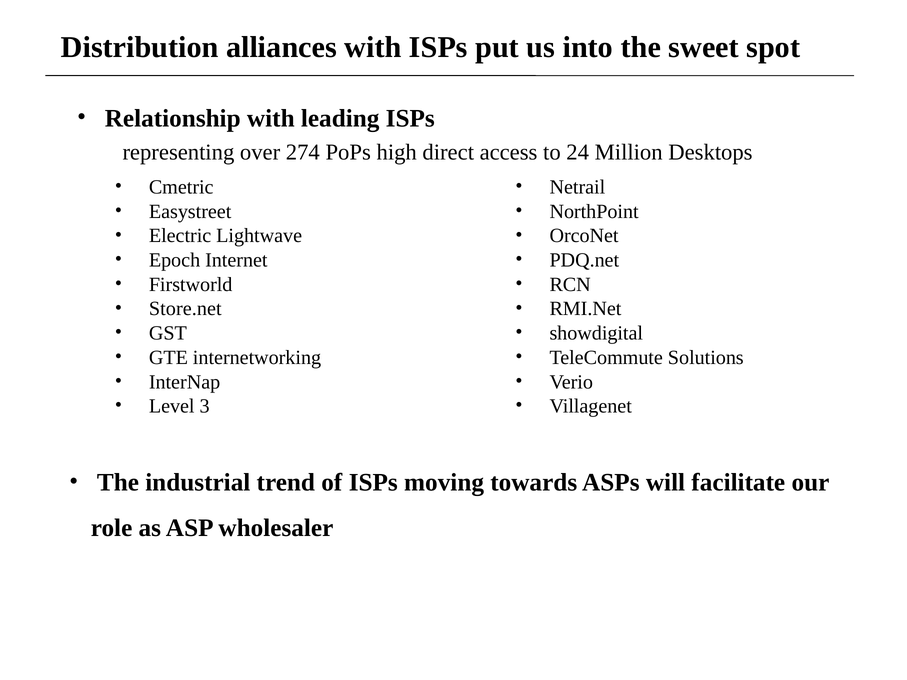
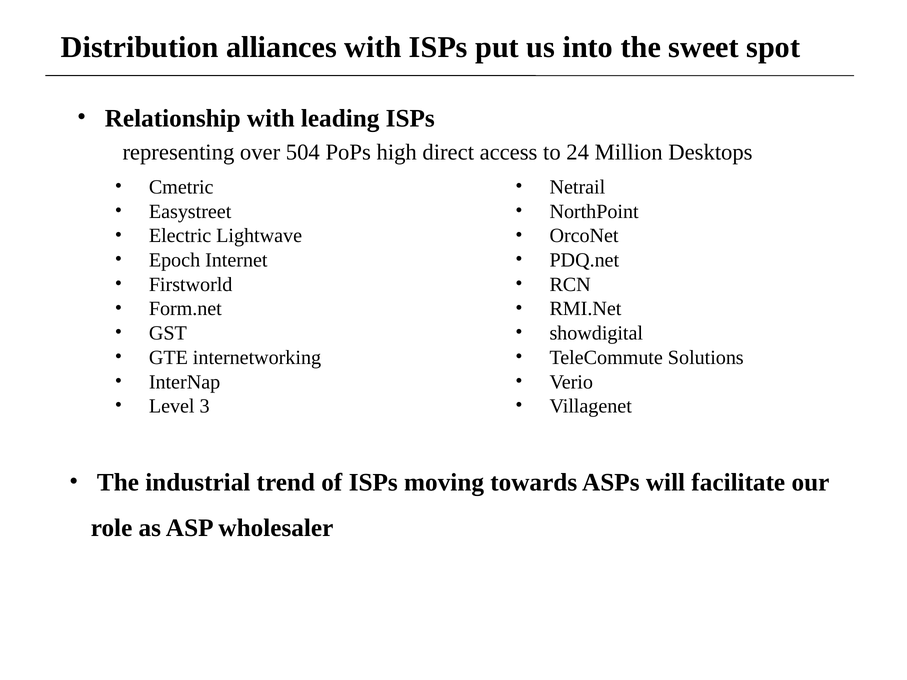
274: 274 -> 504
Store.net: Store.net -> Form.net
